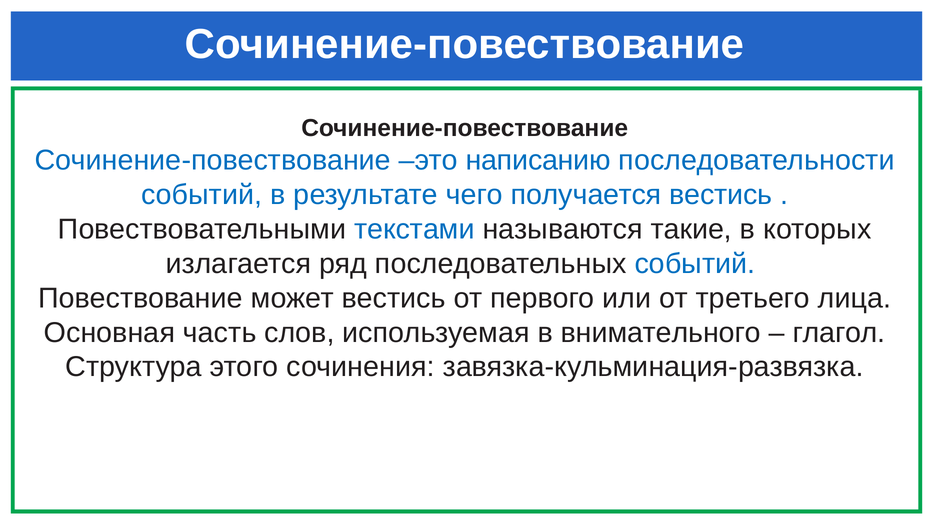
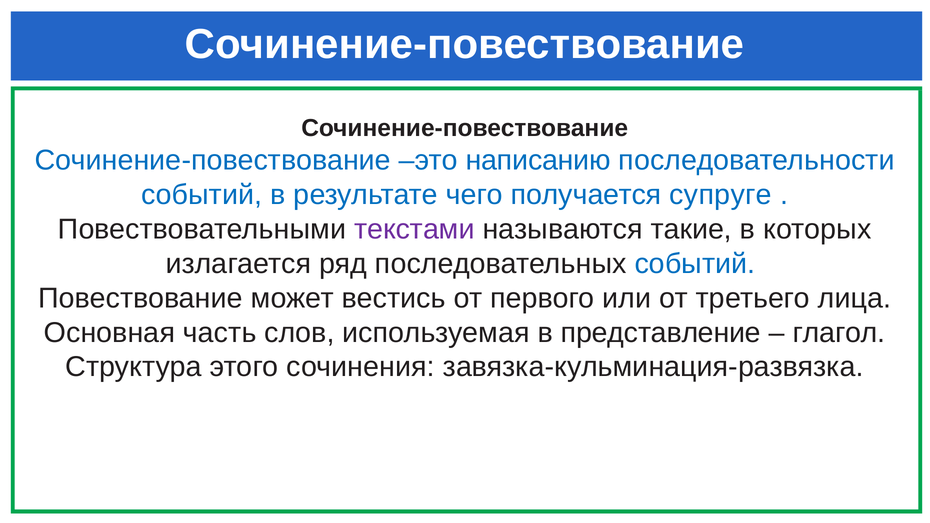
получается вестись: вестись -> супруге
текстами colour: blue -> purple
внимательного: внимательного -> представление
